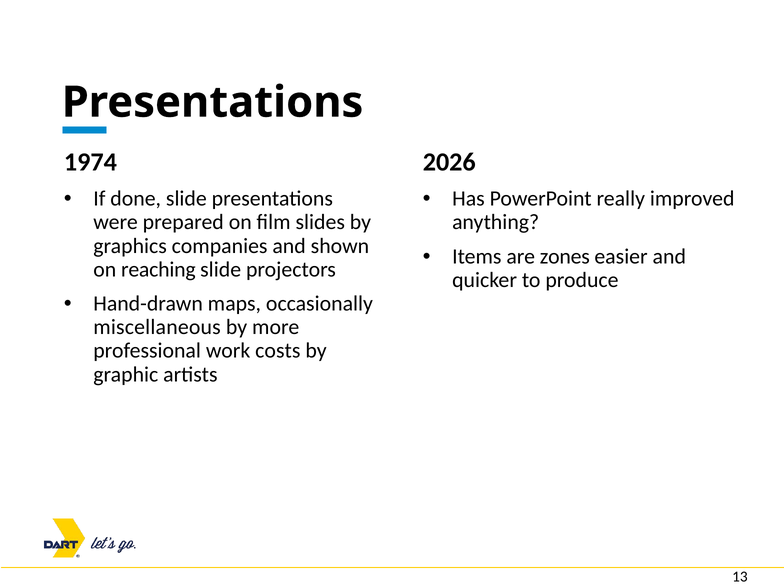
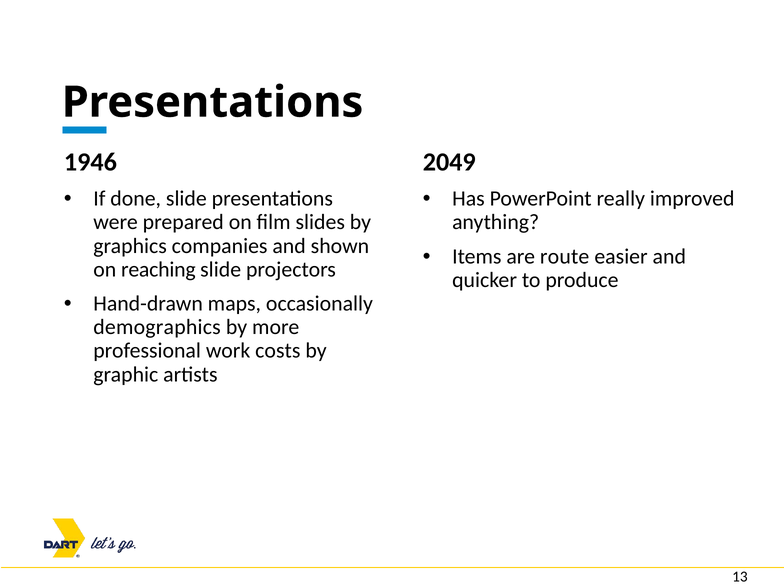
1974: 1974 -> 1946
2026: 2026 -> 2049
zones: zones -> route
miscellaneous: miscellaneous -> demographics
